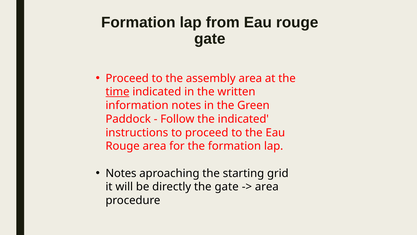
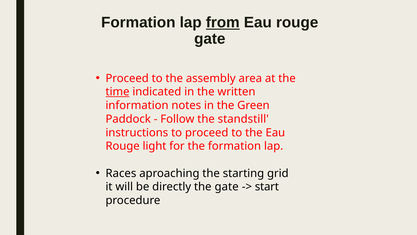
from underline: none -> present
the indicated: indicated -> standstill
Rouge area: area -> light
Notes at (121, 173): Notes -> Races
area at (267, 187): area -> start
